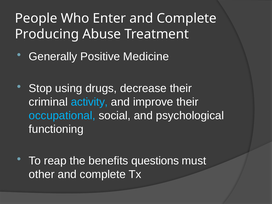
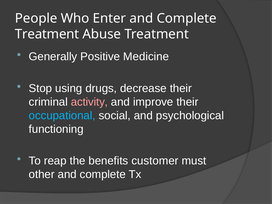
Producing at (47, 34): Producing -> Treatment
activity colour: light blue -> pink
questions: questions -> customer
